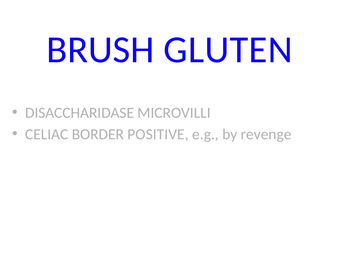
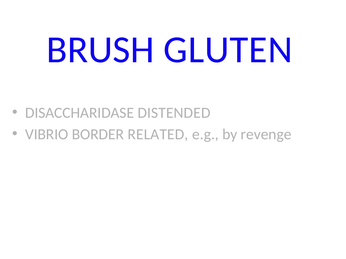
MICROVILLI: MICROVILLI -> DISTENDED
CELIAC: CELIAC -> VIBRIO
POSITIVE: POSITIVE -> RELATED
